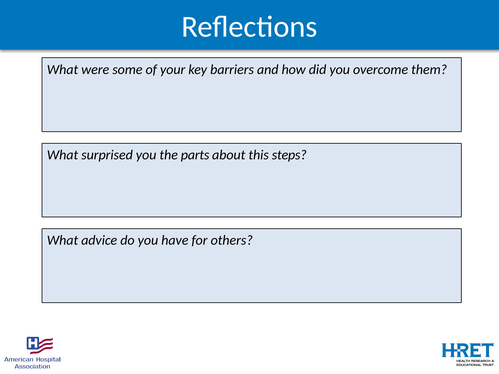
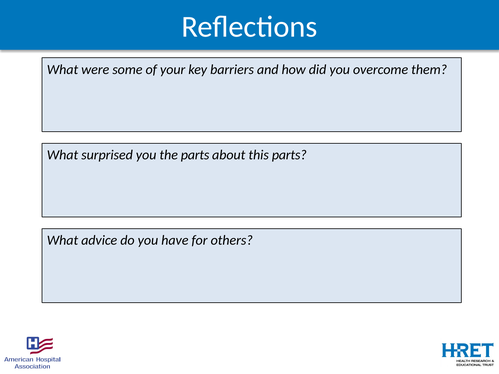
this steps: steps -> parts
